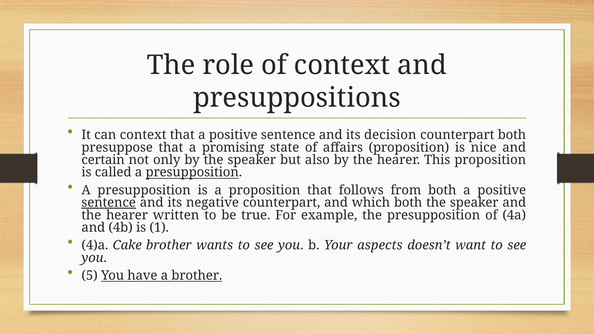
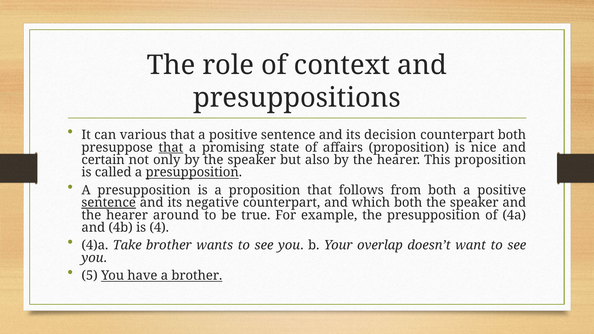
can context: context -> various
that at (171, 147) underline: none -> present
written: written -> around
1: 1 -> 4
Cake: Cake -> Take
aspects: aspects -> overlap
